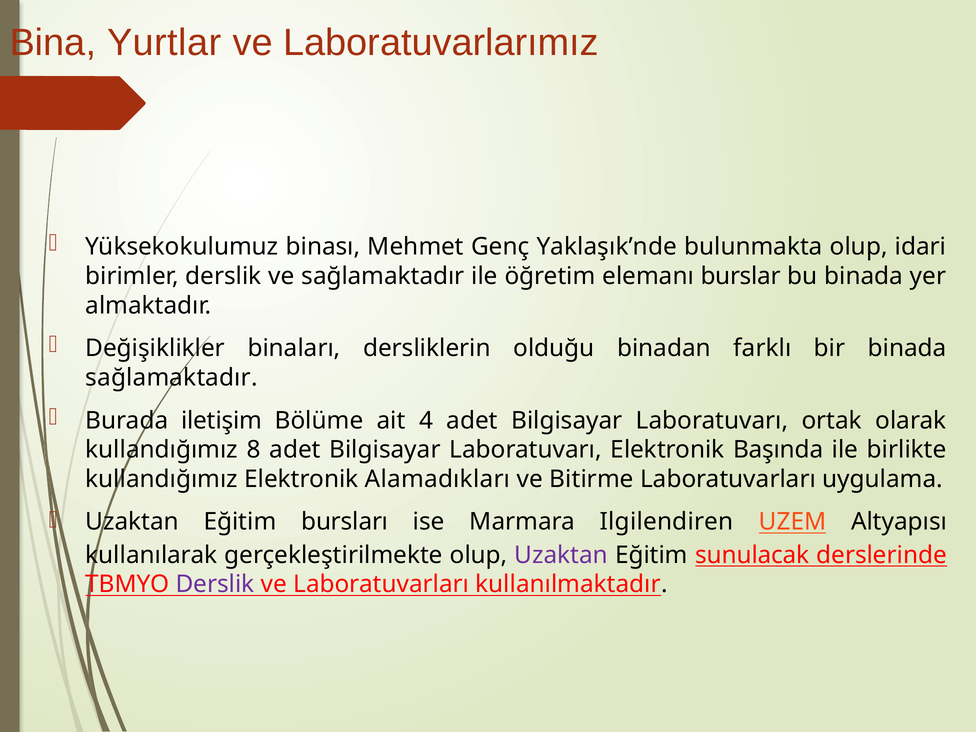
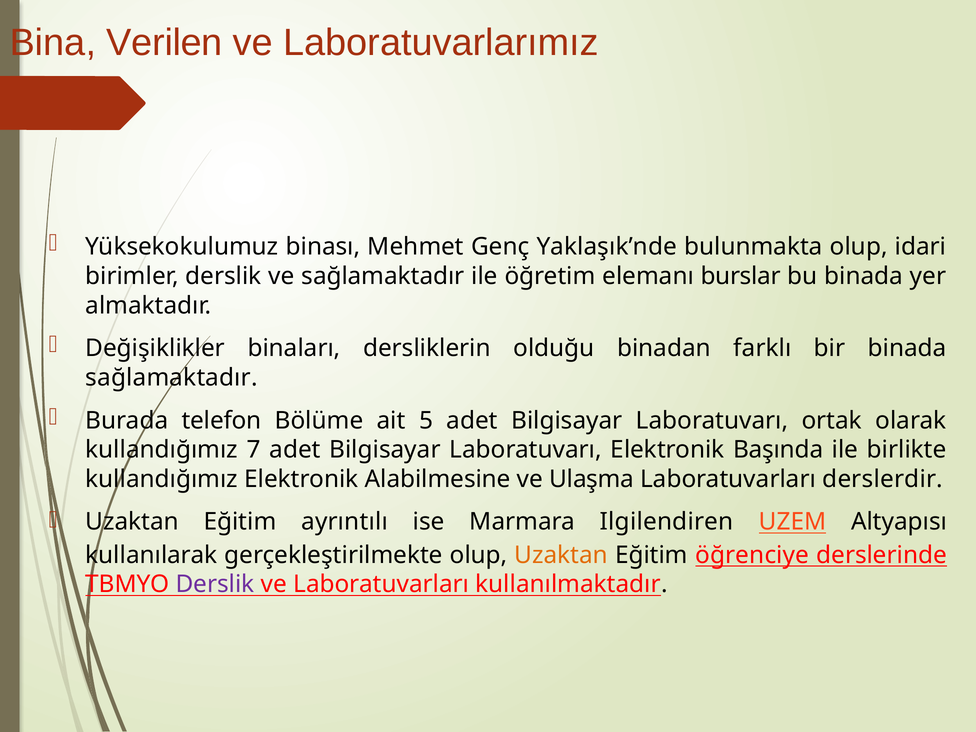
Yurtlar: Yurtlar -> Verilen
iletişim: iletişim -> telefon
4: 4 -> 5
8: 8 -> 7
Alamadıkları: Alamadıkları -> Alabilmesine
Bitirme: Bitirme -> Ulaşma
uygulama: uygulama -> derslerdir
bursları: bursları -> ayrıntılı
Uzaktan at (561, 555) colour: purple -> orange
sunulacak: sunulacak -> öğrenciye
